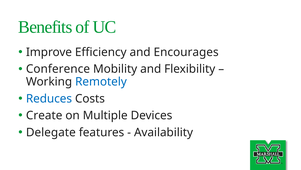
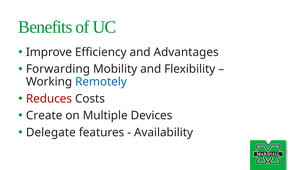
Encourages: Encourages -> Advantages
Conference: Conference -> Forwarding
Reduces colour: blue -> red
